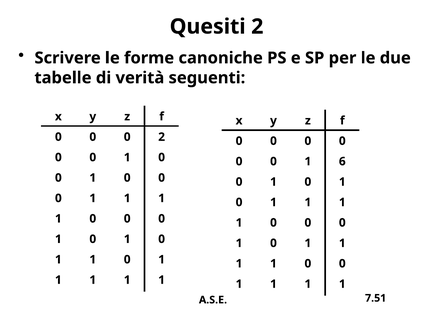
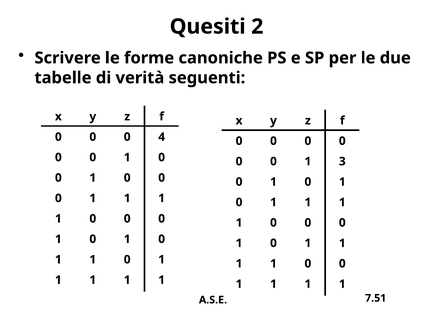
0 2: 2 -> 4
6: 6 -> 3
